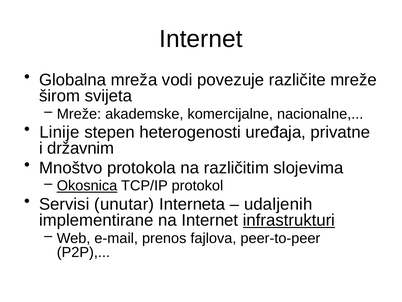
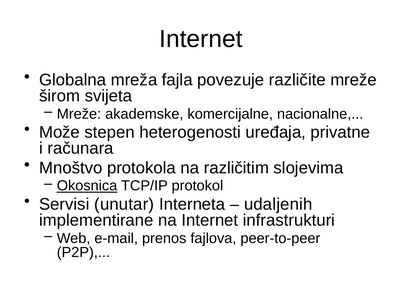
vodi: vodi -> fajla
Linije: Linije -> Može
državnim: državnim -> računara
infrastrukturi underline: present -> none
